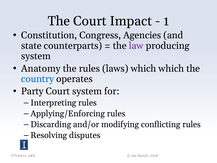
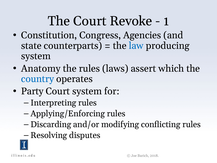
Impact: Impact -> Revoke
law colour: purple -> blue
laws which: which -> assert
